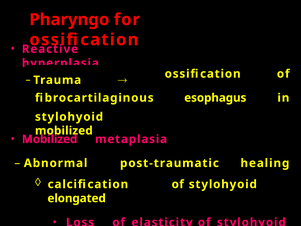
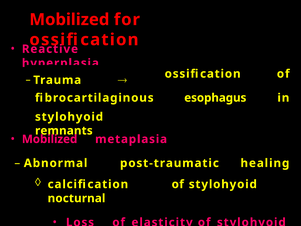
Pharyngo at (69, 20): Pharyngo -> Mobilized
mobilized at (64, 131): mobilized -> remnants
elongated: elongated -> nocturnal
